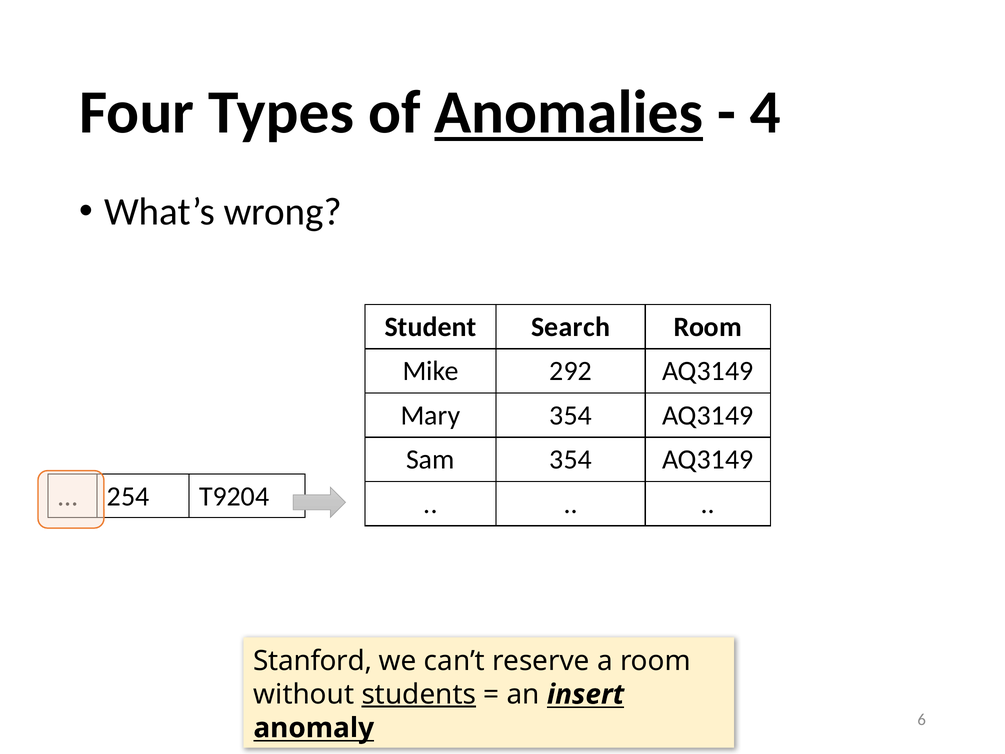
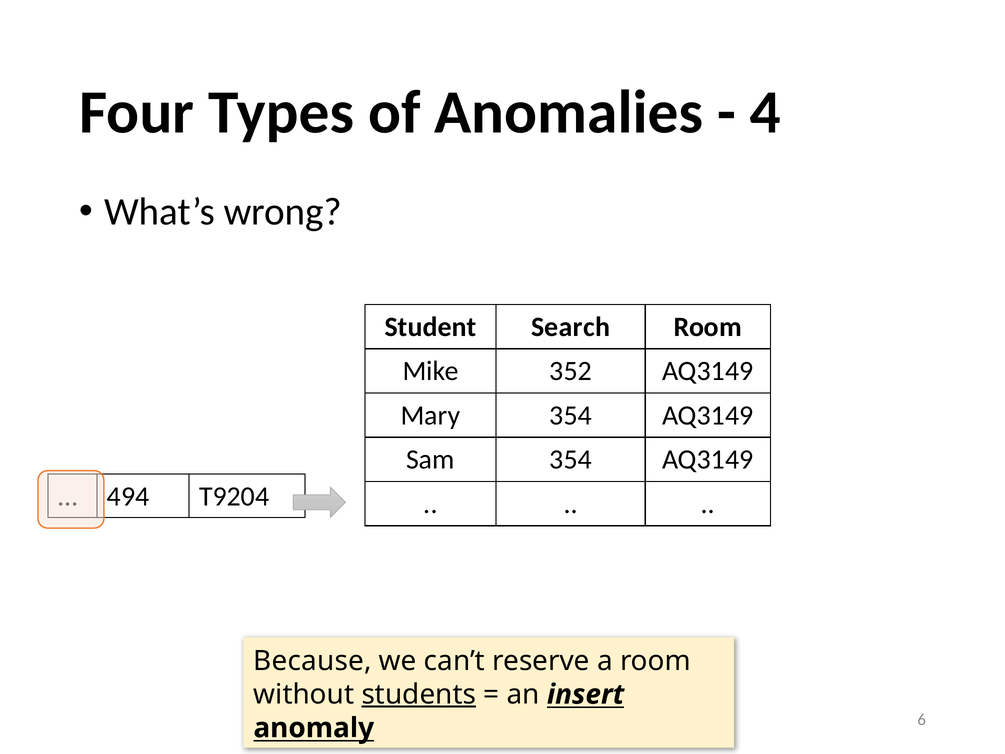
Anomalies underline: present -> none
292: 292 -> 352
254: 254 -> 494
Stanford: Stanford -> Because
